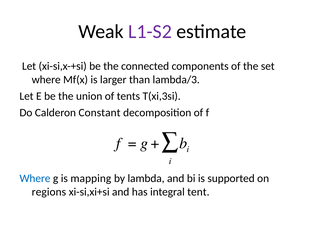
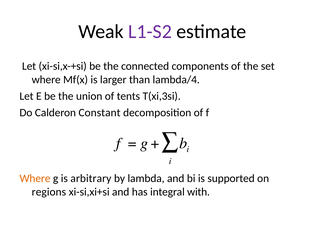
lambda/3: lambda/3 -> lambda/4
Where at (35, 178) colour: blue -> orange
mapping: mapping -> arbitrary
tent: tent -> with
